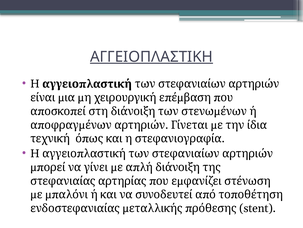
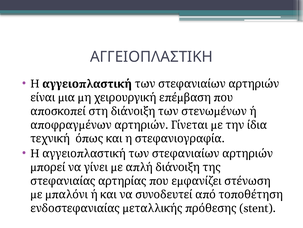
ΑΓΓΕΙΟΠΛΑΣΤΙΚΗ underline: present -> none
